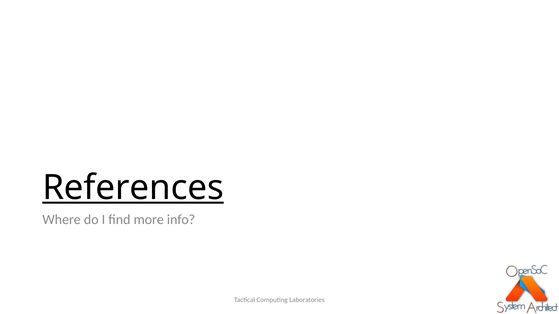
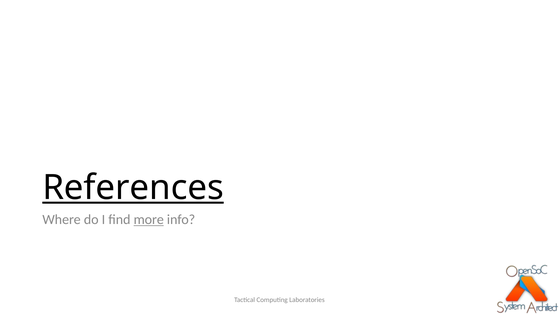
more underline: none -> present
